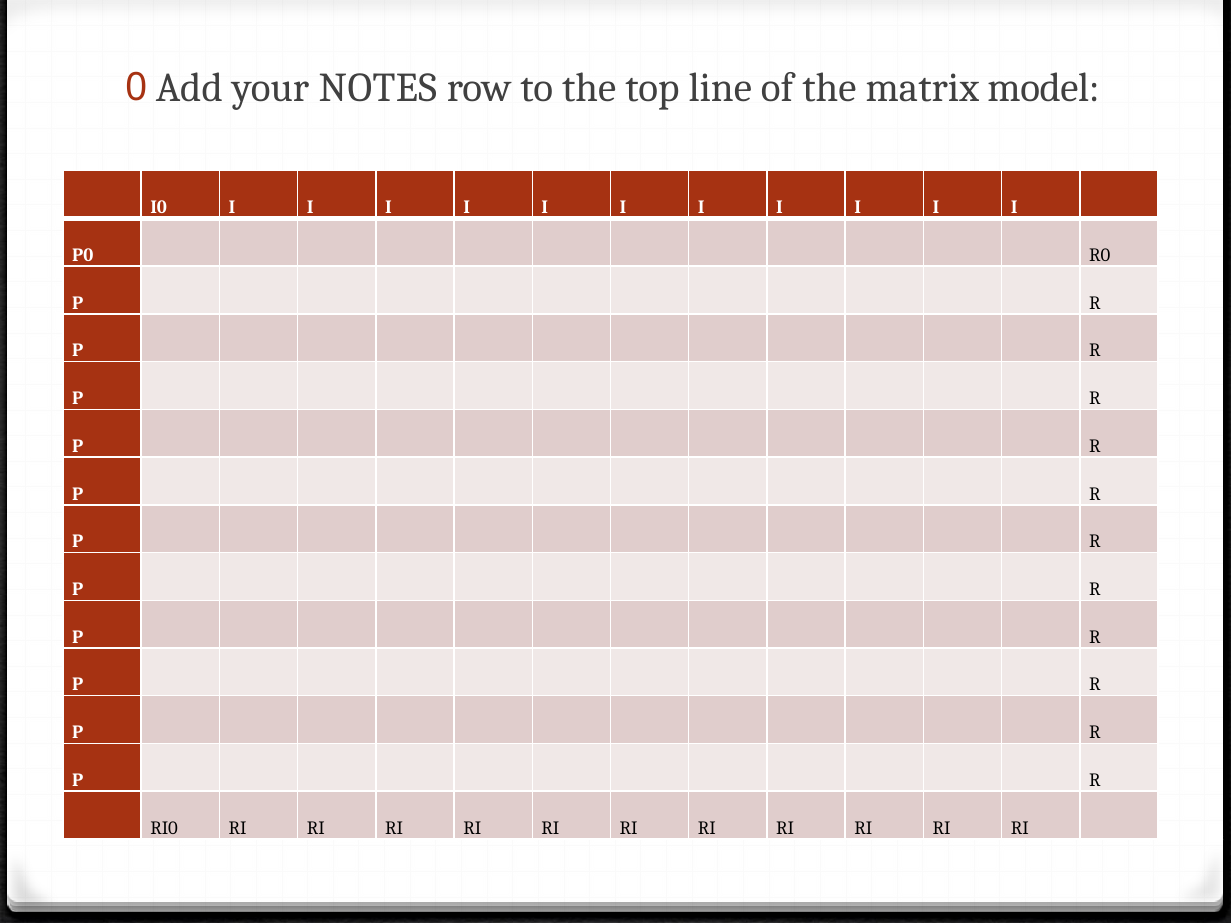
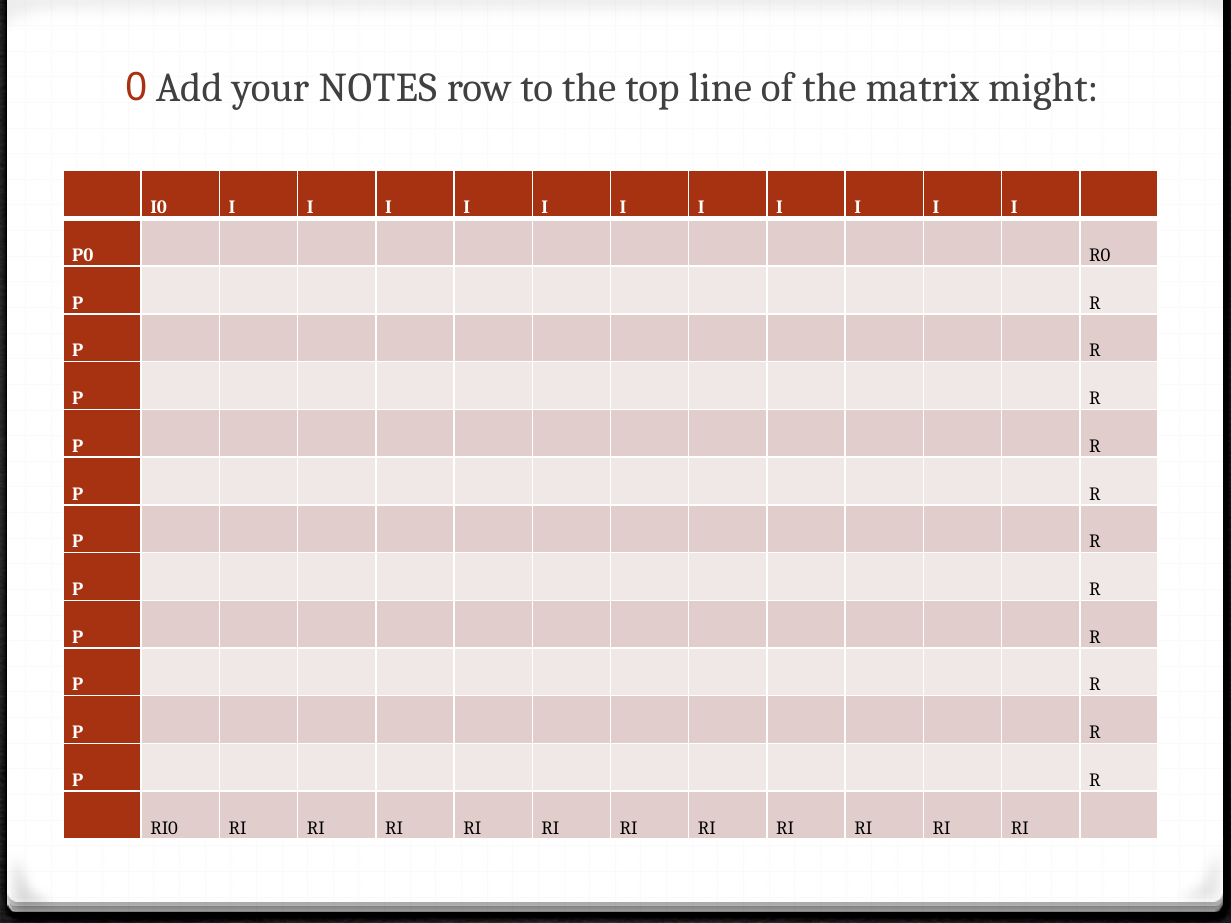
model: model -> might
